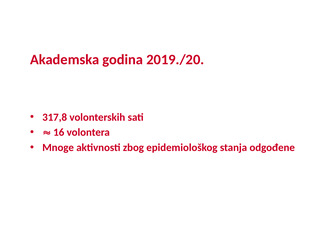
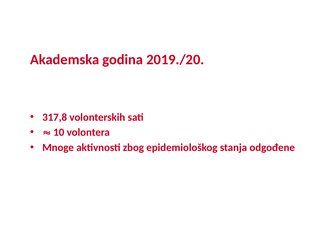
16: 16 -> 10
